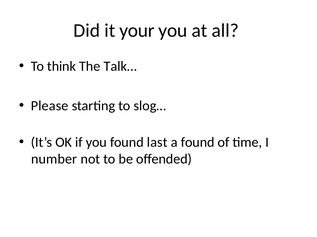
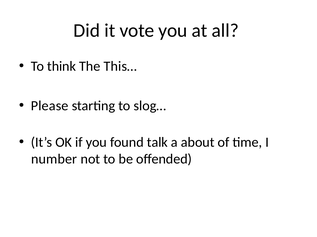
your: your -> vote
Talk…: Talk… -> This…
last: last -> talk
a found: found -> about
